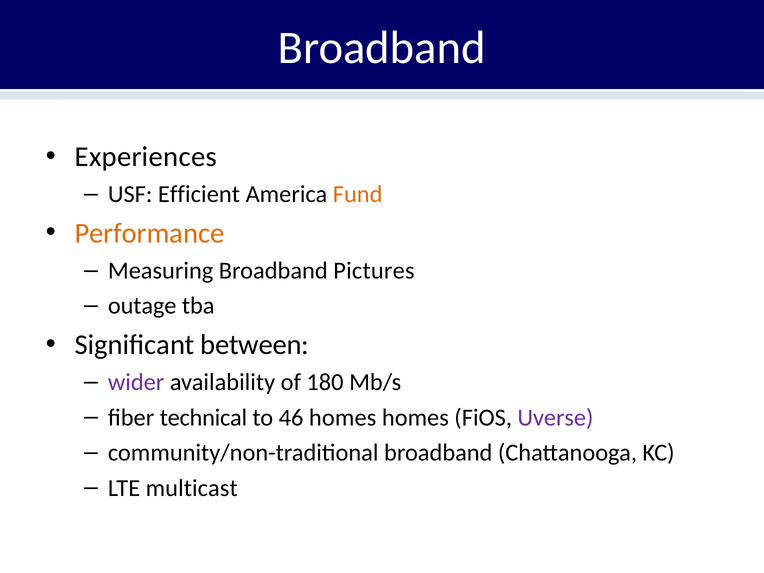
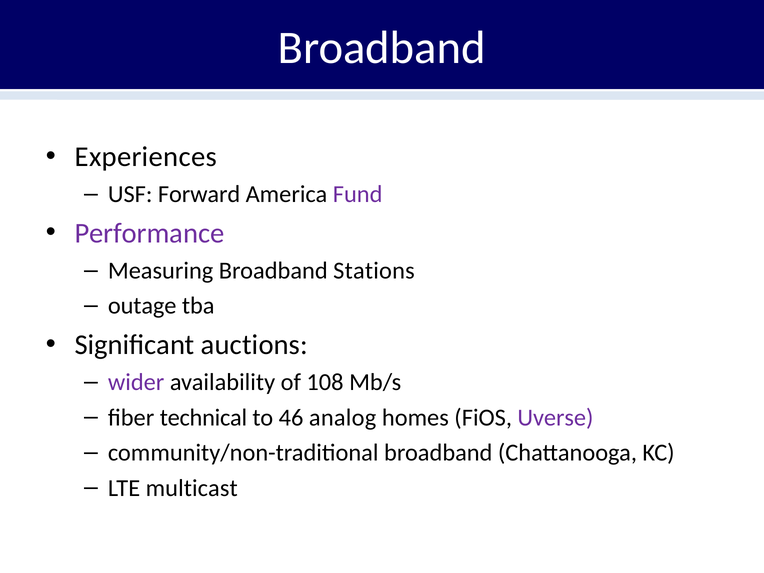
Efficient: Efficient -> Forward
Fund colour: orange -> purple
Performance colour: orange -> purple
Pictures: Pictures -> Stations
between: between -> auctions
180: 180 -> 108
46 homes: homes -> analog
